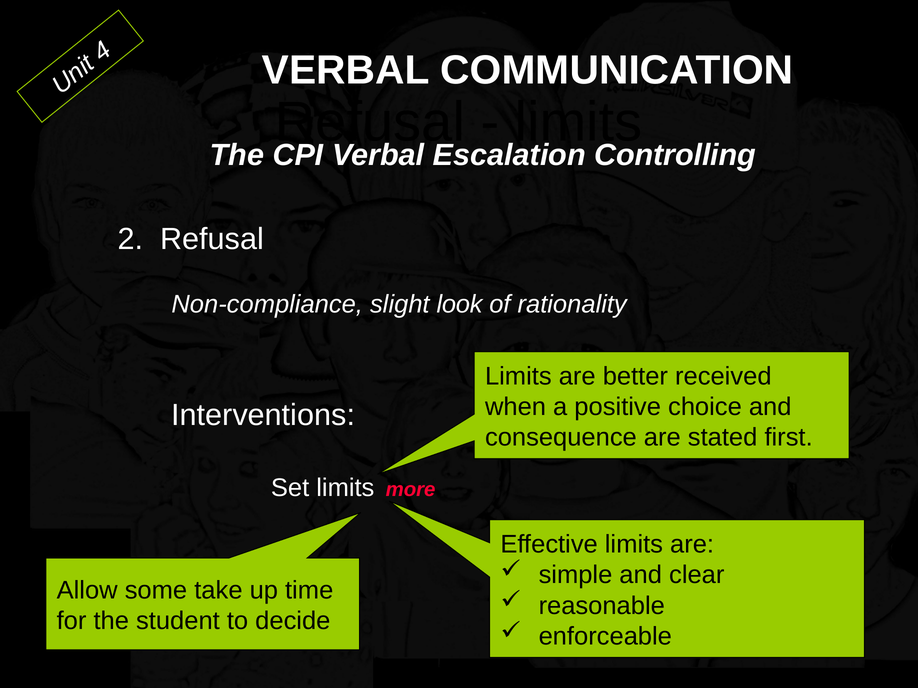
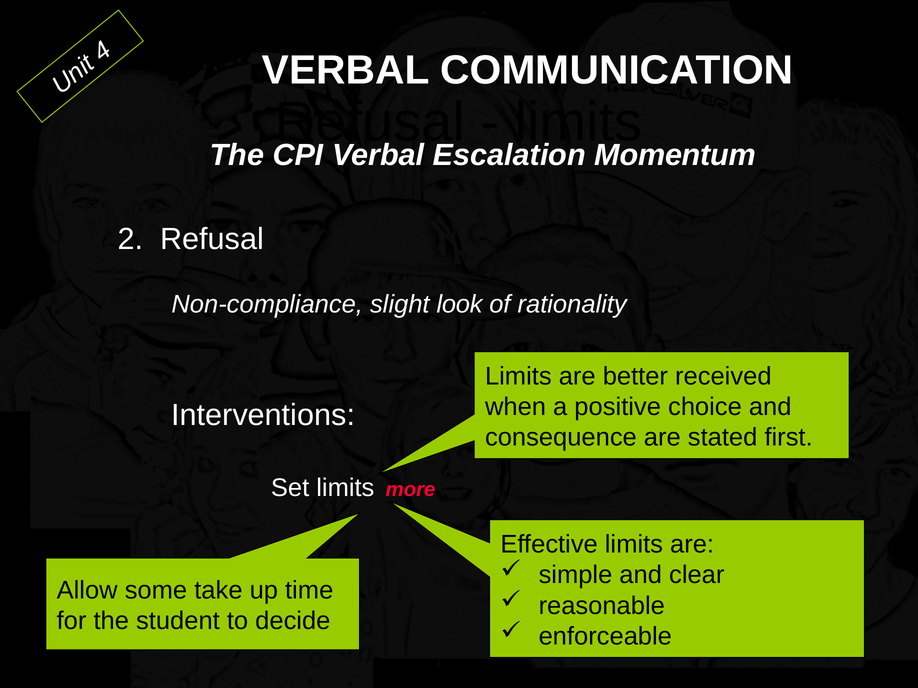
Controlling: Controlling -> Momentum
